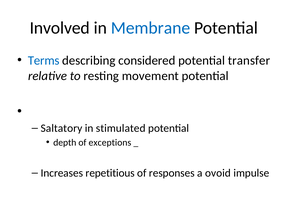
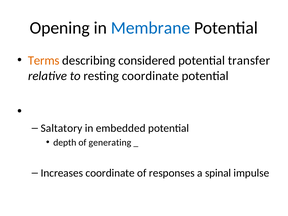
Involved: Involved -> Opening
Terms colour: blue -> orange
resting movement: movement -> coordinate
stimulated: stimulated -> embedded
exceptions: exceptions -> generating
Increases repetitious: repetitious -> coordinate
ovoid: ovoid -> spinal
